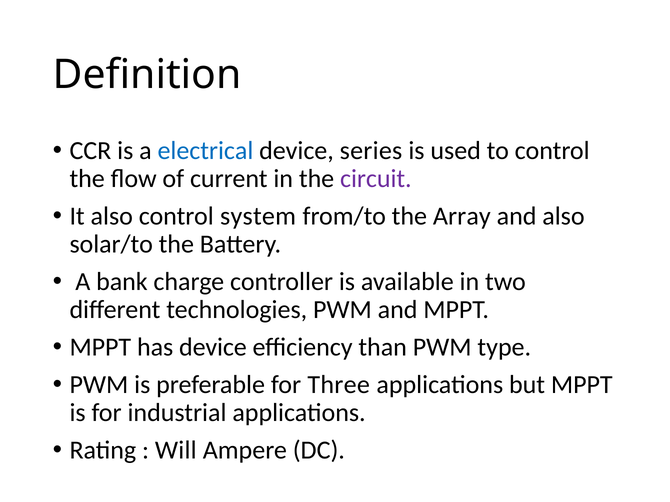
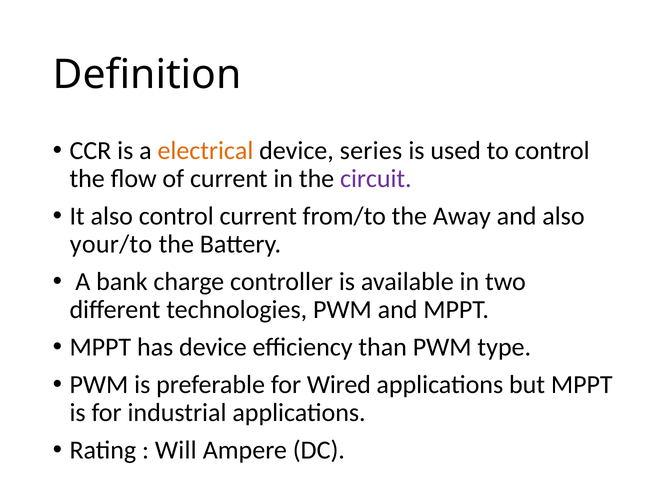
electrical colour: blue -> orange
control system: system -> current
Array: Array -> Away
solar/to: solar/to -> your/to
Three: Three -> Wired
